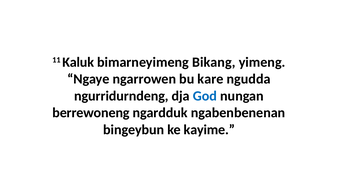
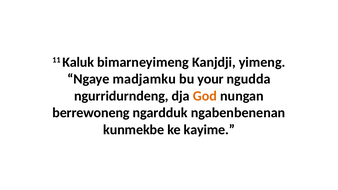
Bikang: Bikang -> Kanjdji
ngarrowen: ngarrowen -> madjamku
kare: kare -> your
God colour: blue -> orange
bingeybun: bingeybun -> kunmekbe
